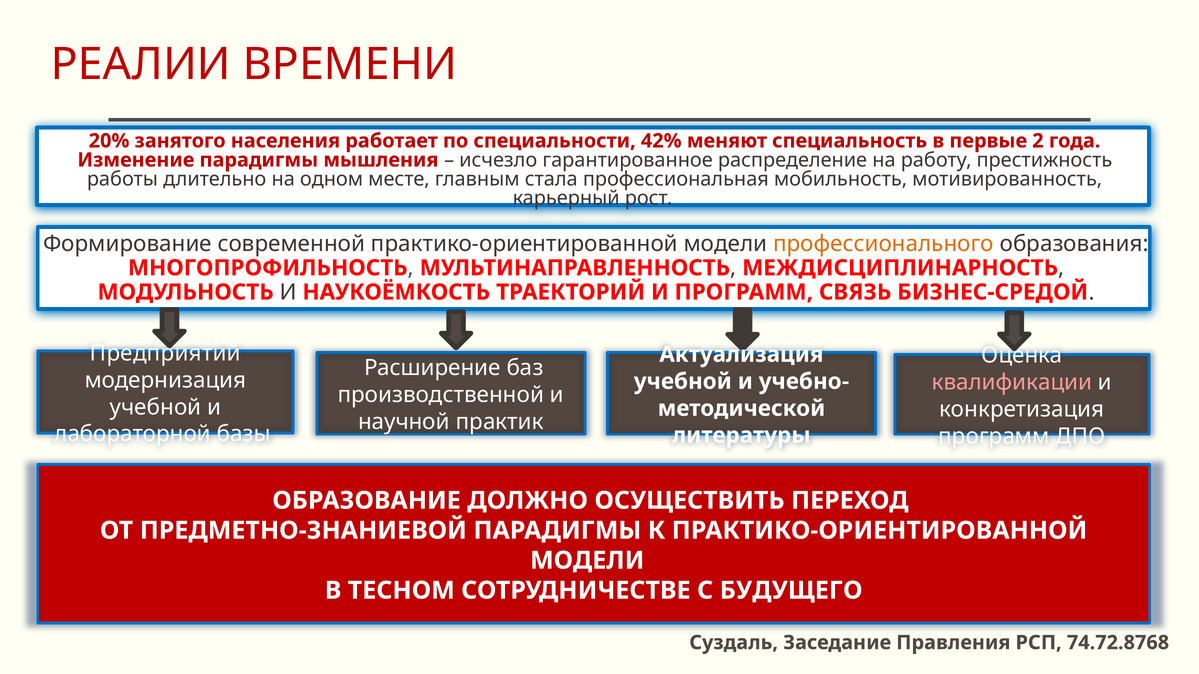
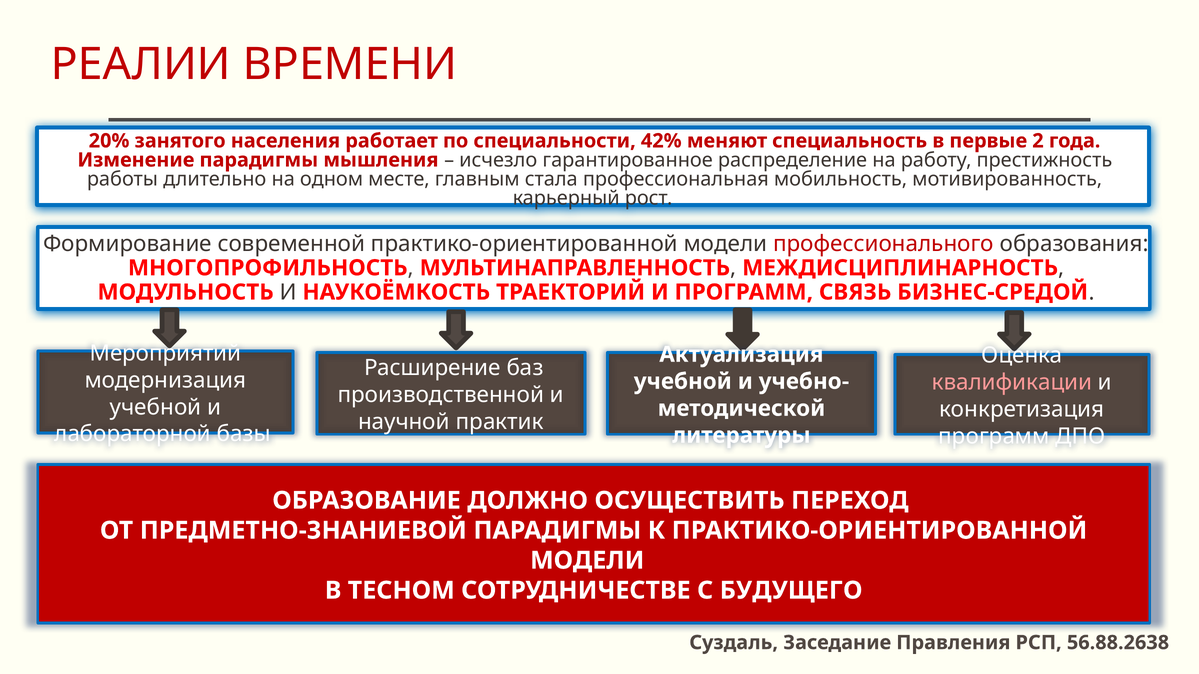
профессионального colour: orange -> red
Предприятий: Предприятий -> Мероприятий
74.72.8768: 74.72.8768 -> 56.88.2638
